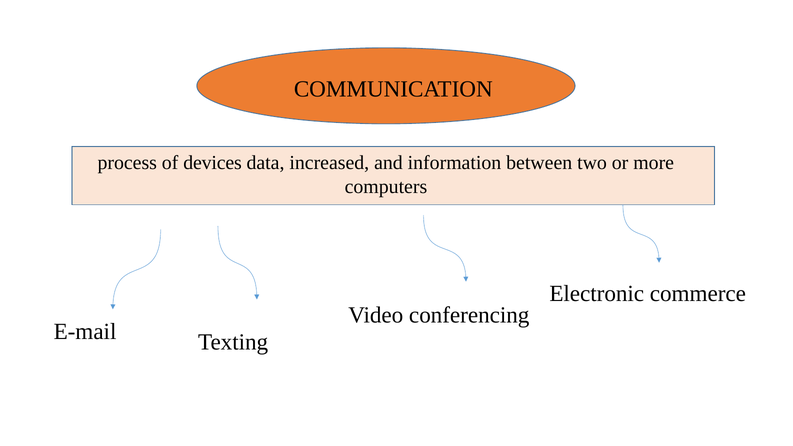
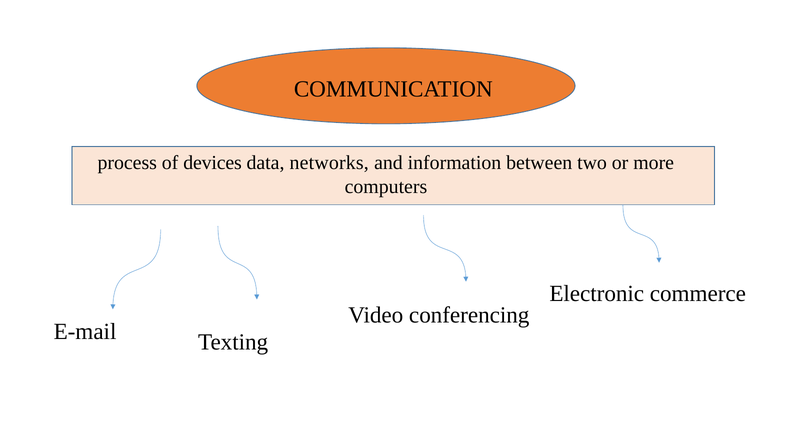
increased: increased -> networks
